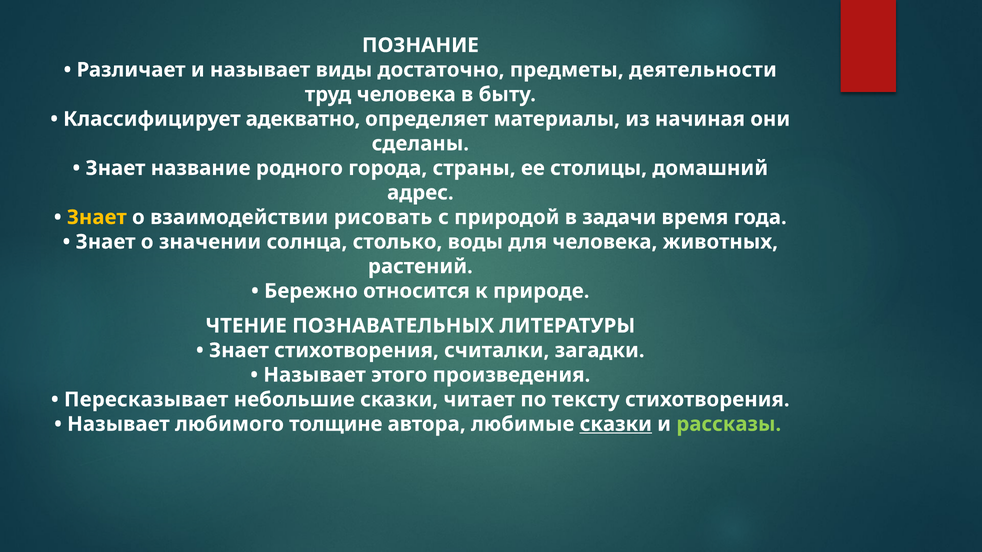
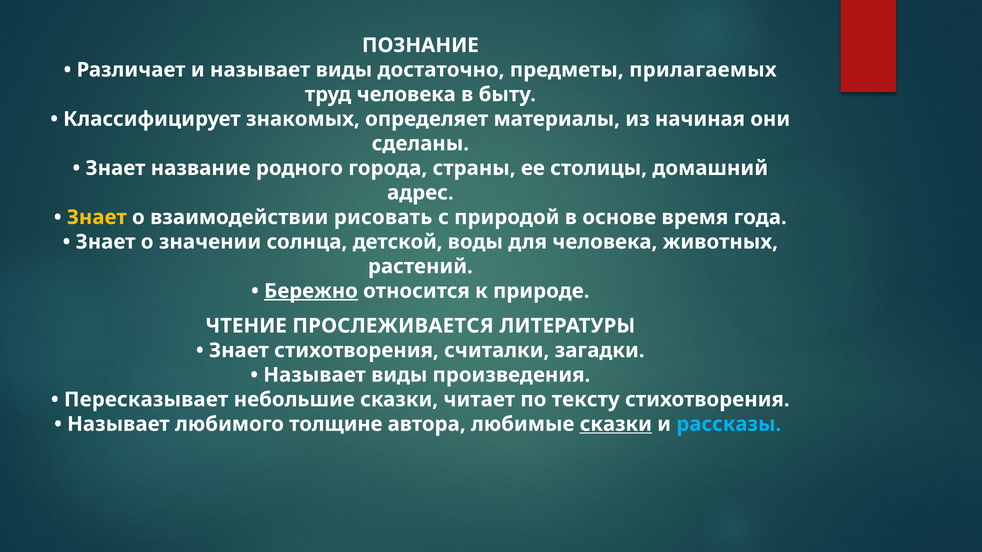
деятельности: деятельности -> прилагаемых
адекватно: адекватно -> знакомых
задачи: задачи -> основе
столько: столько -> детской
Бережно underline: none -> present
ПОЗНАВАТЕЛЬНЫХ: ПОЗНАВАТЕЛЬНЫХ -> ПРОСЛЕЖИВАЕТСЯ
этого at (399, 375): этого -> виды
рассказы colour: light green -> light blue
